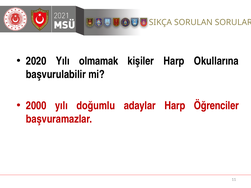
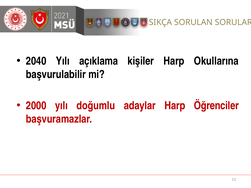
2020: 2020 -> 2040
olmamak: olmamak -> açıklama
